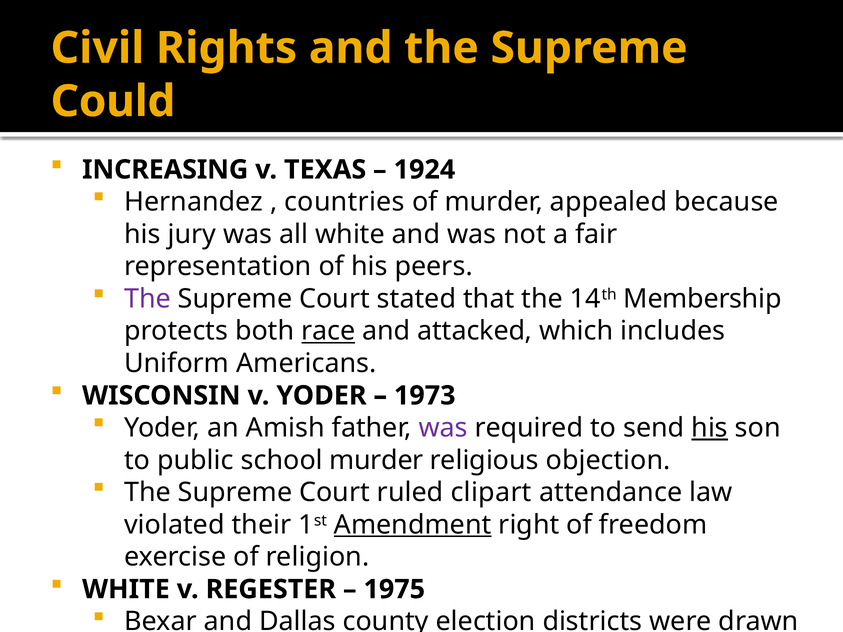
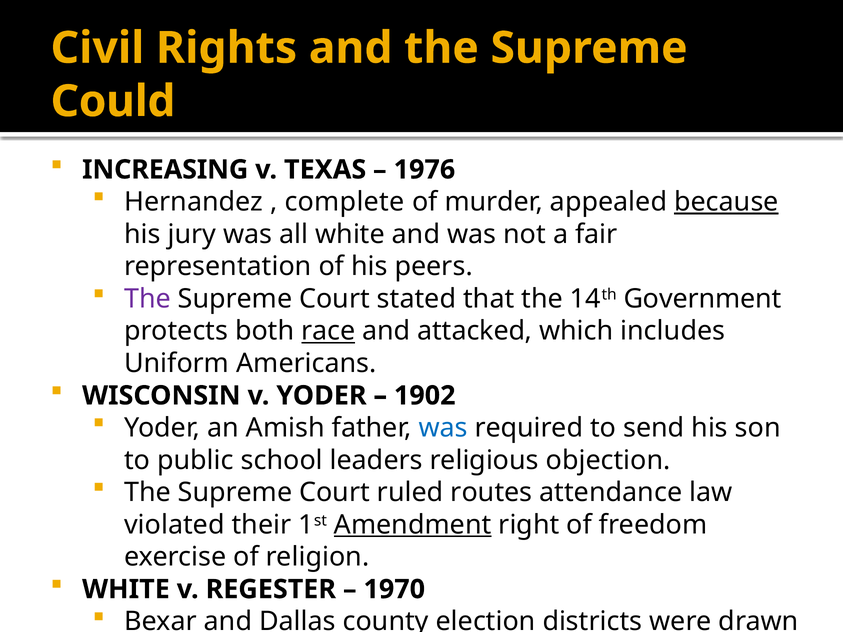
1924: 1924 -> 1976
countries: countries -> complete
because underline: none -> present
Membership: Membership -> Government
1973: 1973 -> 1902
was at (443, 428) colour: purple -> blue
his at (710, 428) underline: present -> none
school murder: murder -> leaders
clipart: clipart -> routes
1975: 1975 -> 1970
